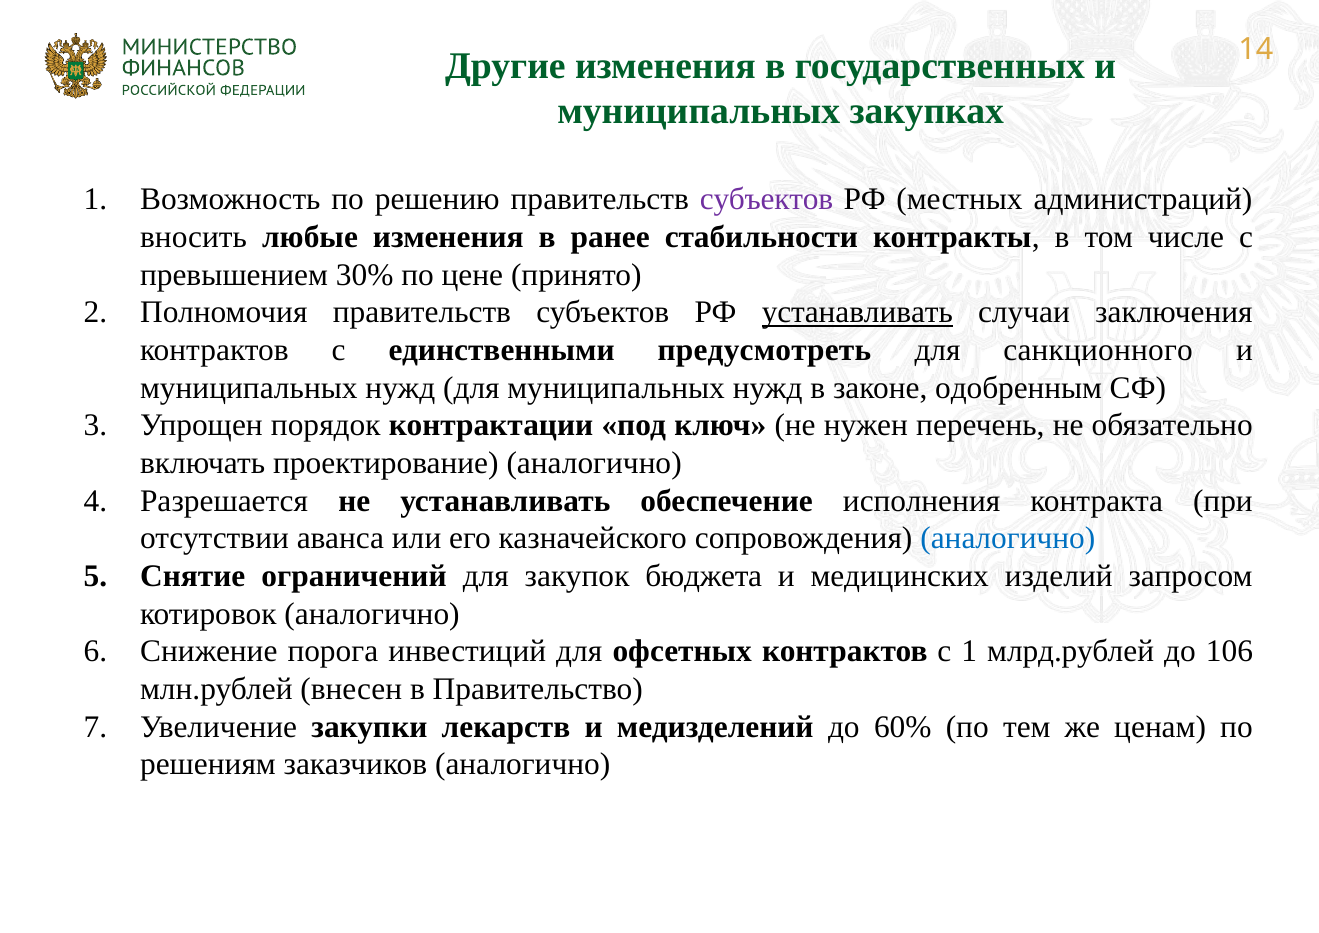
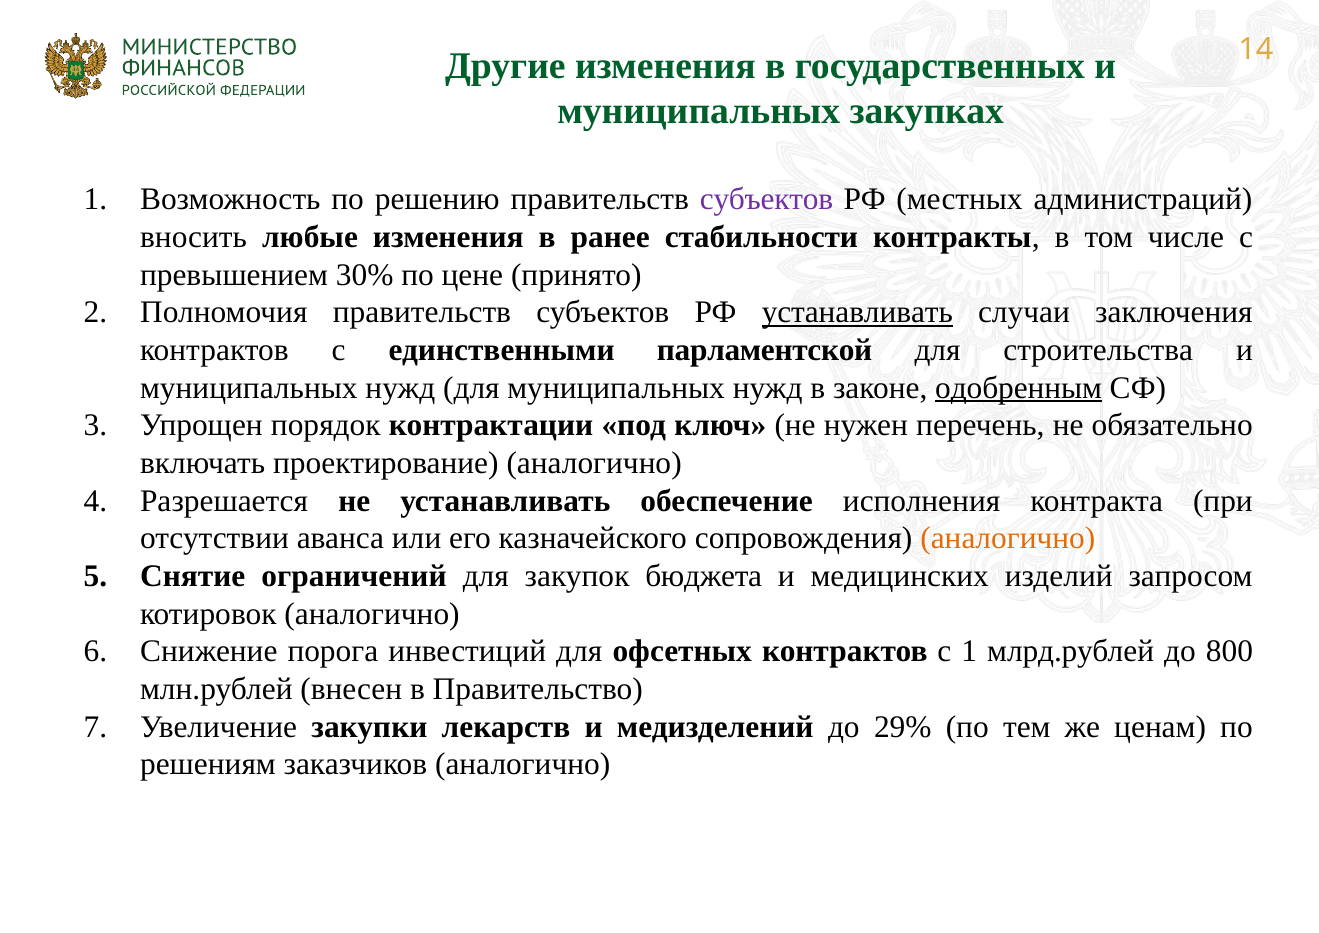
предусмотреть: предусмотреть -> парламентской
санкционного: санкционного -> строительства
одобренным underline: none -> present
аналогично at (1008, 539) colour: blue -> orange
106: 106 -> 800
60%: 60% -> 29%
